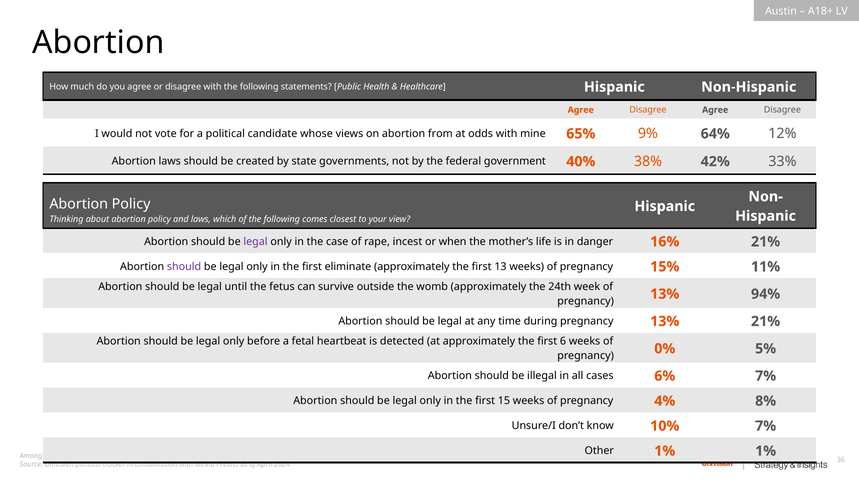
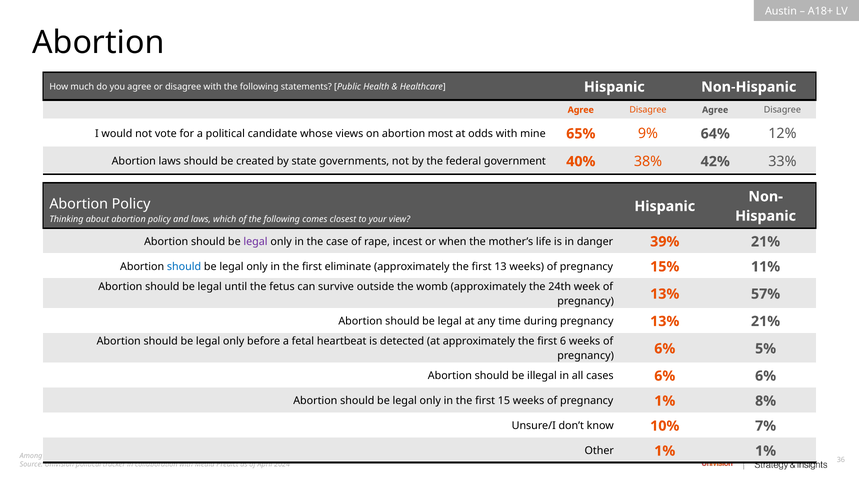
from: from -> most
16%: 16% -> 39%
should at (184, 267) colour: purple -> blue
94%: 94% -> 57%
0% at (665, 349): 0% -> 6%
6% 7%: 7% -> 6%
pregnancy 4%: 4% -> 1%
